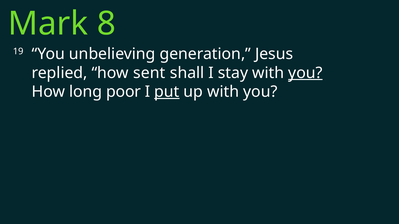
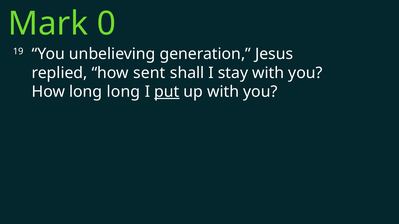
8: 8 -> 0
you at (305, 73) underline: present -> none
long poor: poor -> long
